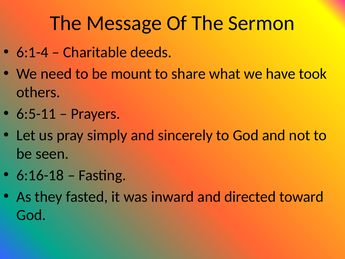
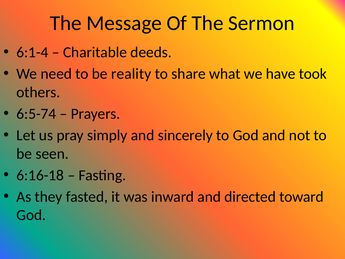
mount: mount -> reality
6:5-11: 6:5-11 -> 6:5-74
